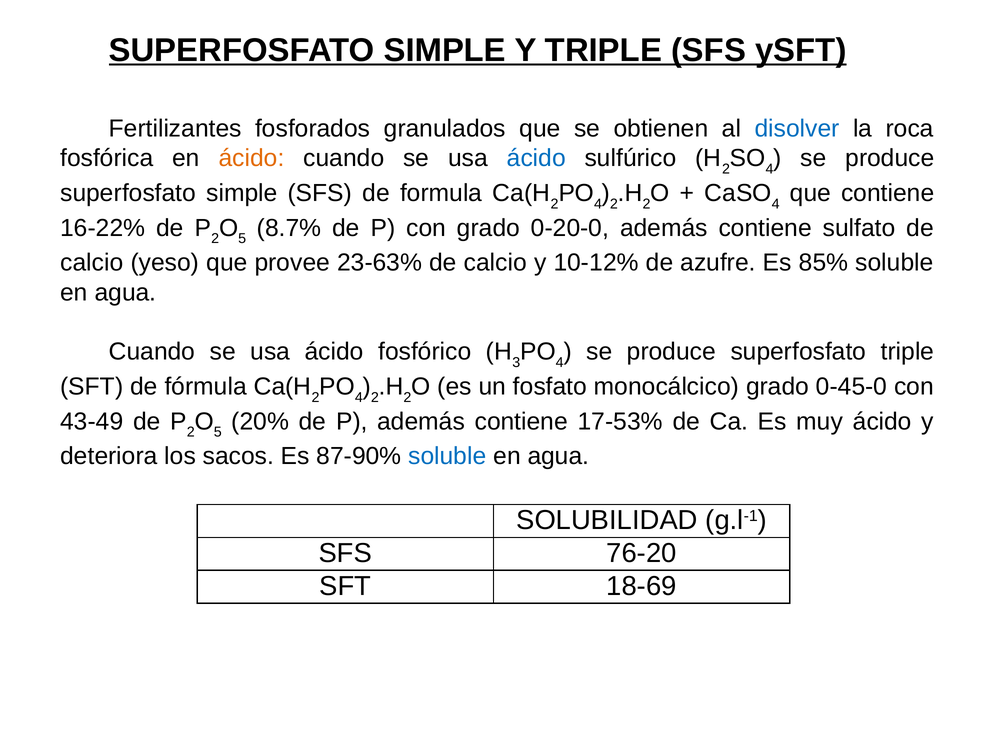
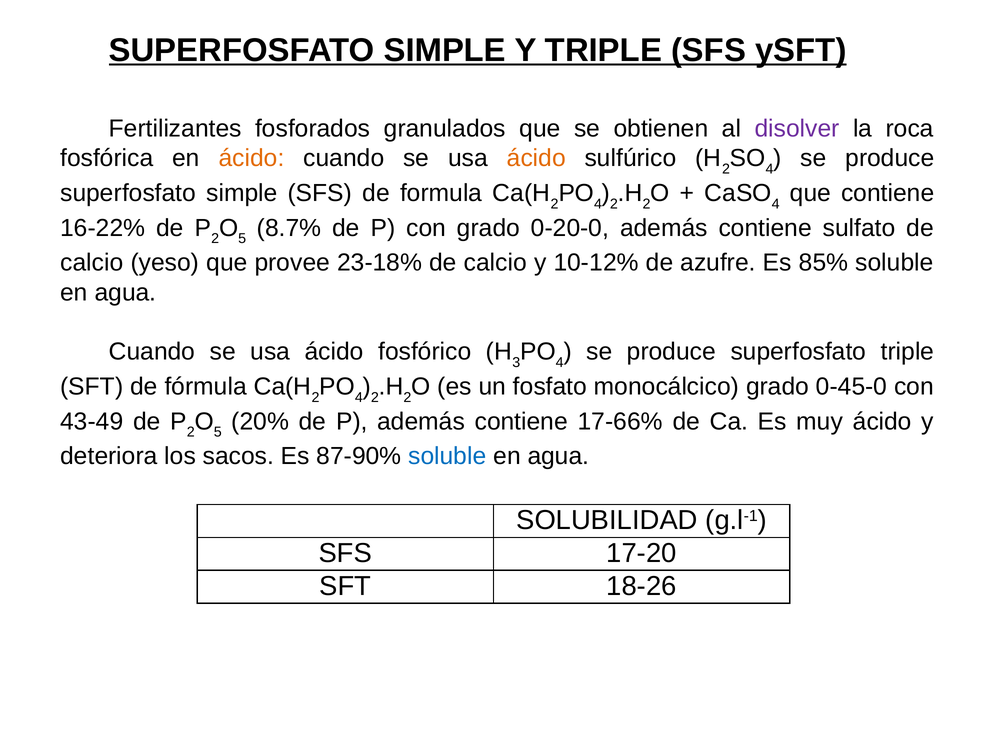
disolver colour: blue -> purple
ácido at (536, 158) colour: blue -> orange
23-63%: 23-63% -> 23-18%
17-53%: 17-53% -> 17-66%
76-20: 76-20 -> 17-20
18-69: 18-69 -> 18-26
